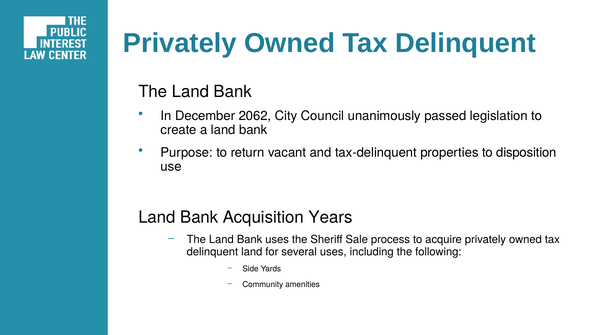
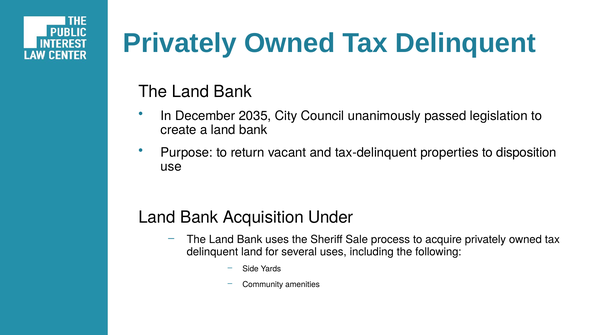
2062: 2062 -> 2035
Years: Years -> Under
